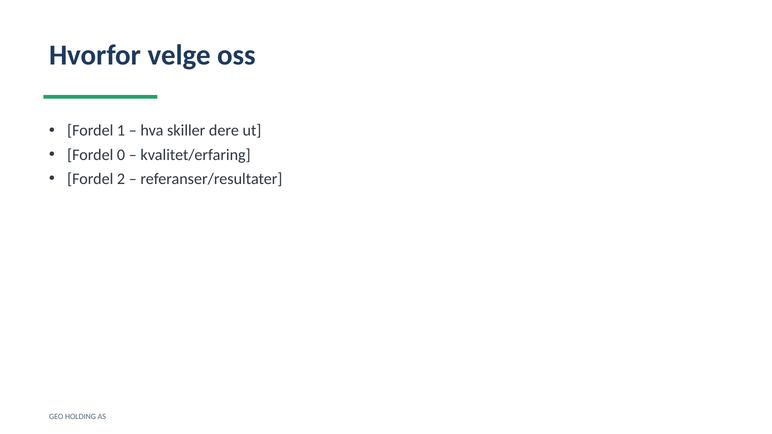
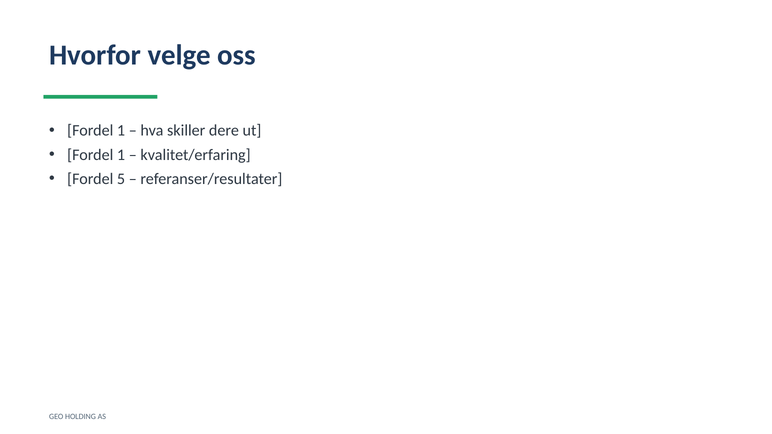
0 at (121, 155): 0 -> 1
2: 2 -> 5
